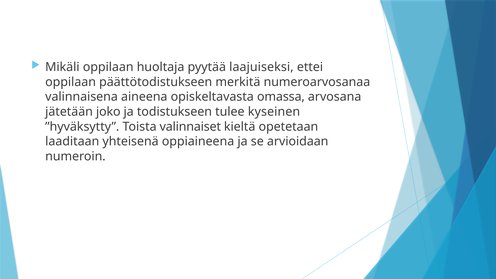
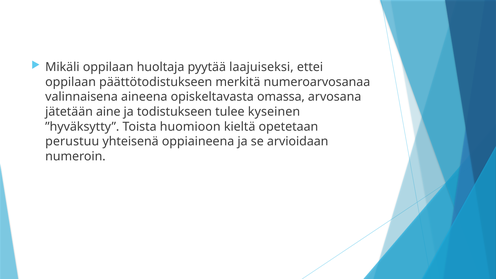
joko: joko -> aine
valinnaiset: valinnaiset -> huomioon
laaditaan: laaditaan -> perustuu
